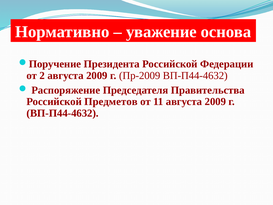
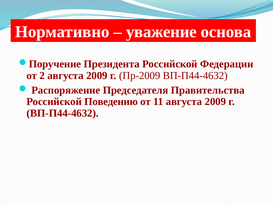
Предметов: Предметов -> Поведению
